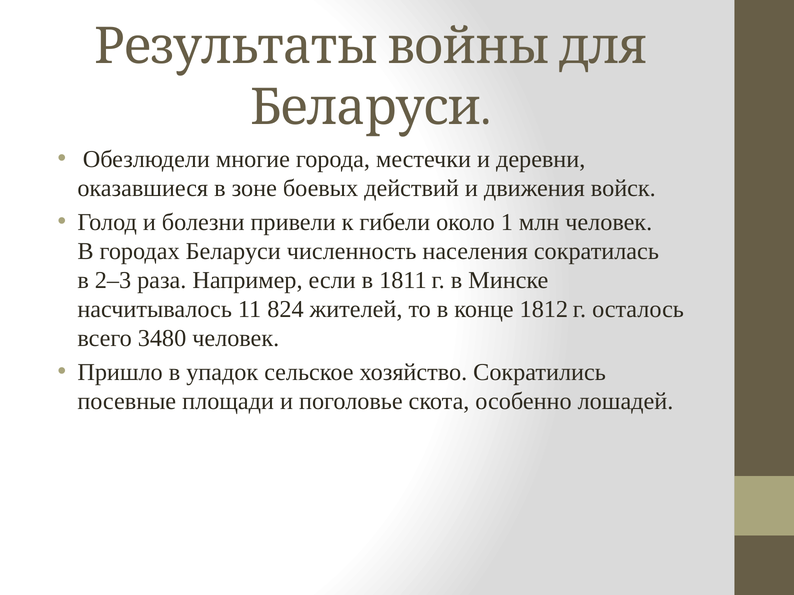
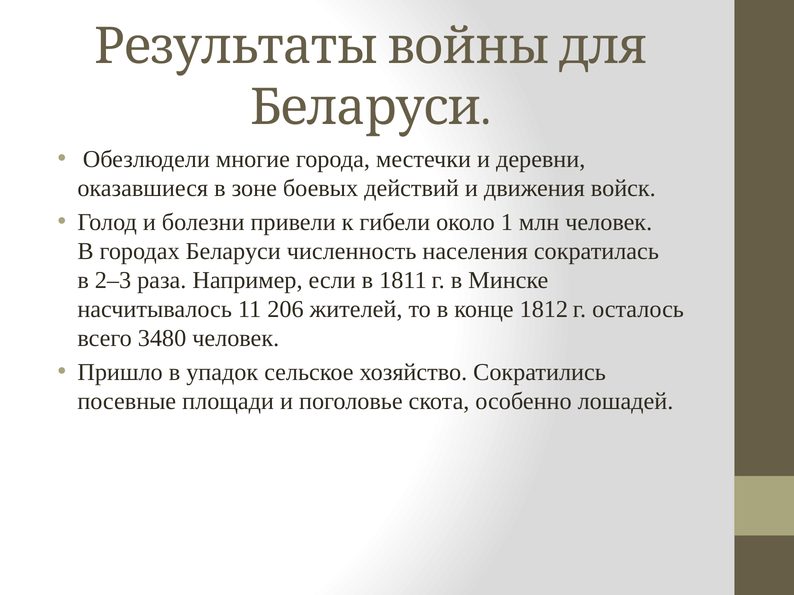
824: 824 -> 206
